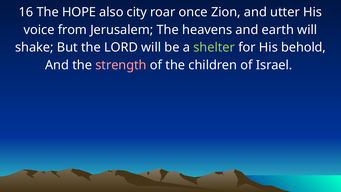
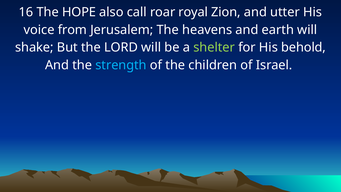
city: city -> call
once: once -> royal
strength colour: pink -> light blue
